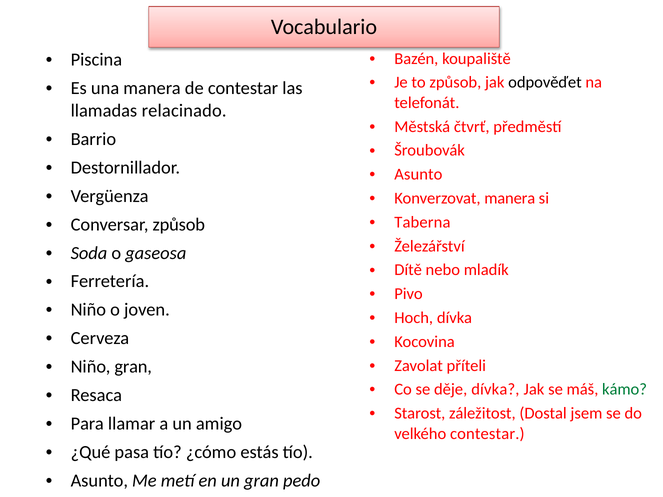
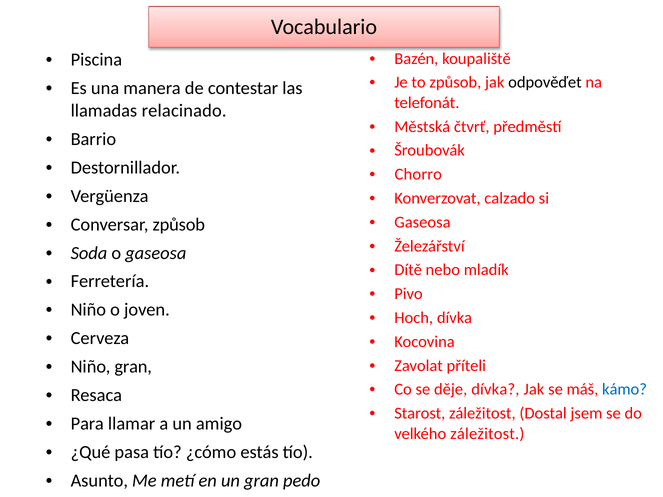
Asunto at (418, 174): Asunto -> Chorro
Konverzovat manera: manera -> calzado
Taberna at (422, 222): Taberna -> Gaseosa
kámo colour: green -> blue
velkého contestar: contestar -> záležitost
